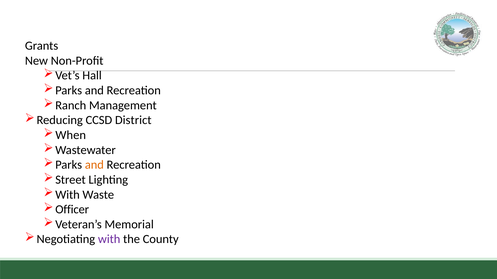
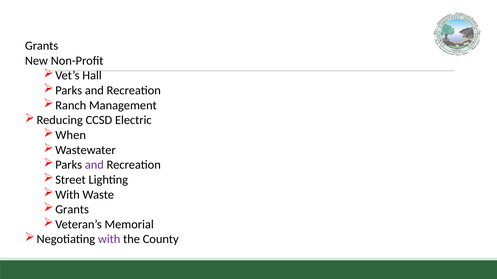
District: District -> Electric
and at (94, 165) colour: orange -> purple
Officer at (72, 210): Officer -> Grants
